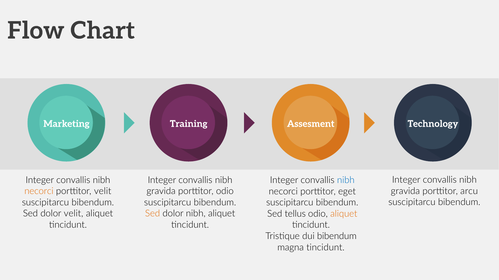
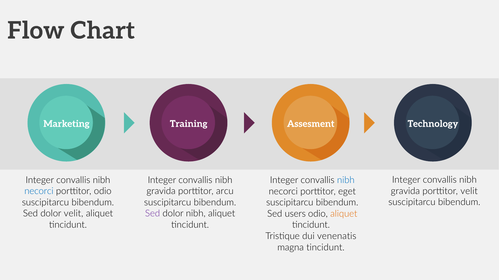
porttitor arcu: arcu -> velit
necorci at (39, 192) colour: orange -> blue
porttitor velit: velit -> odio
porttitor odio: odio -> arcu
Sed at (153, 214) colour: orange -> purple
tellus: tellus -> users
dui bibendum: bibendum -> venenatis
